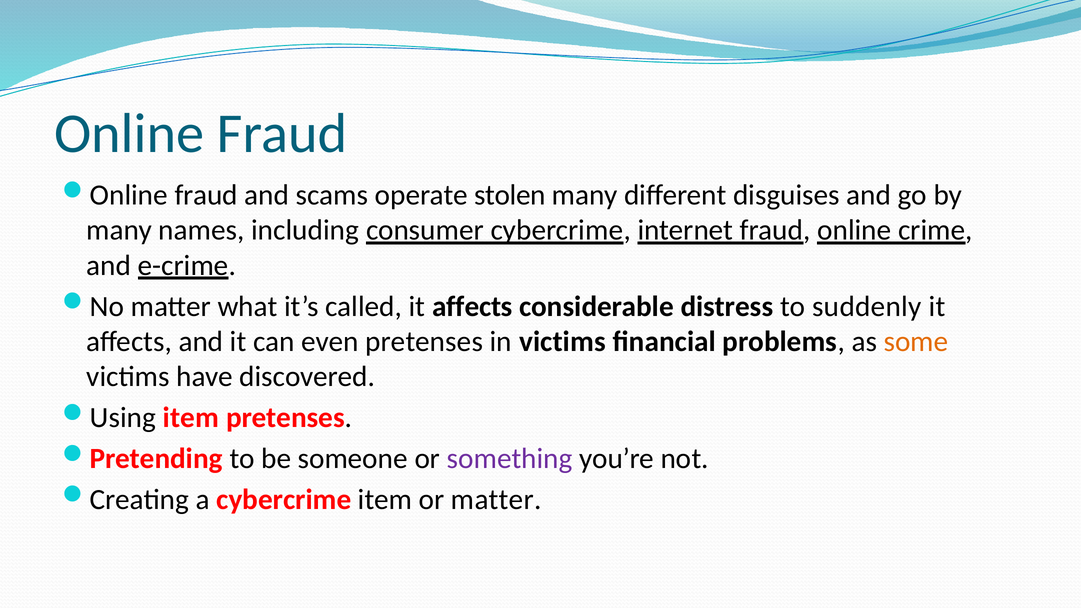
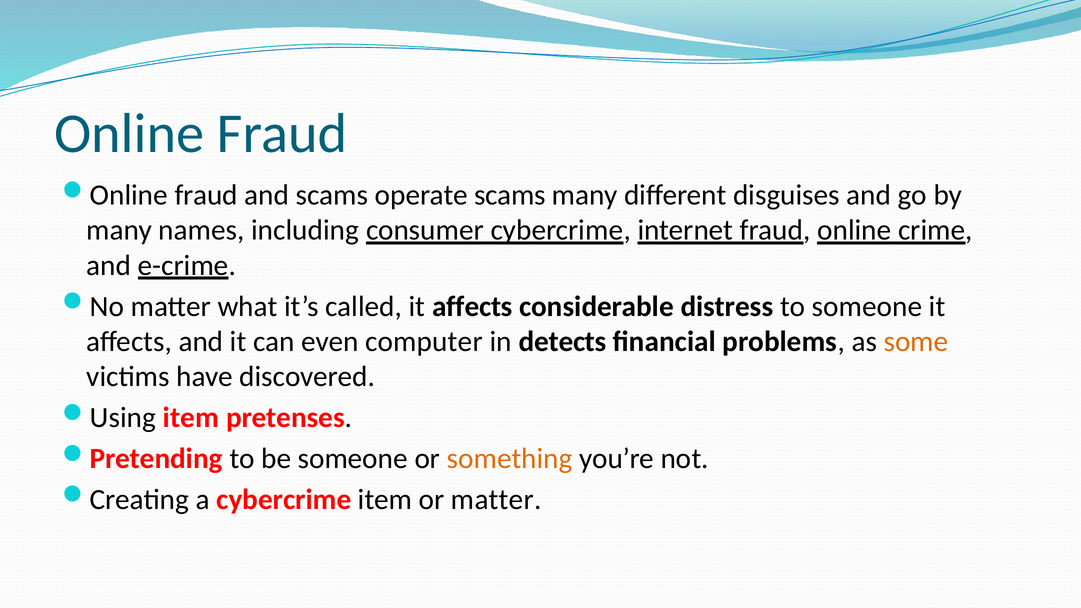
operate stolen: stolen -> scams
to suddenly: suddenly -> someone
even pretenses: pretenses -> computer
in victims: victims -> detects
something colour: purple -> orange
